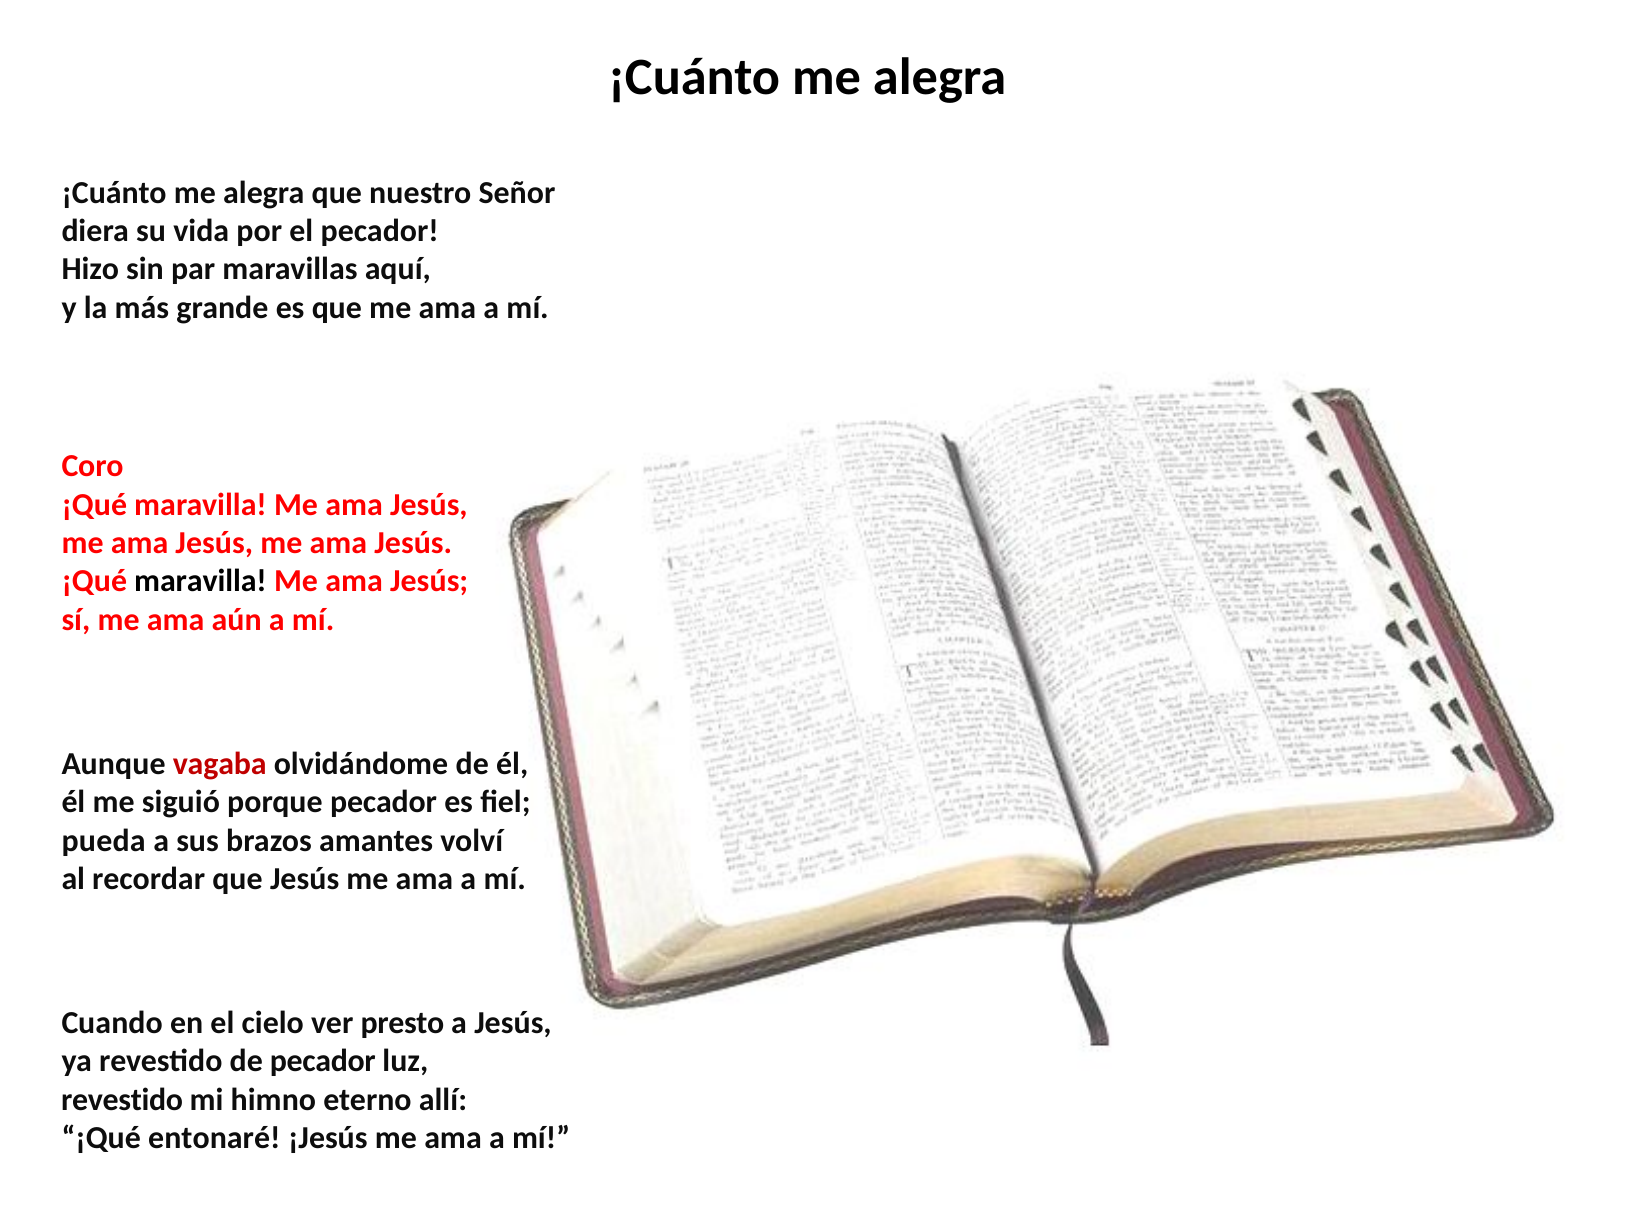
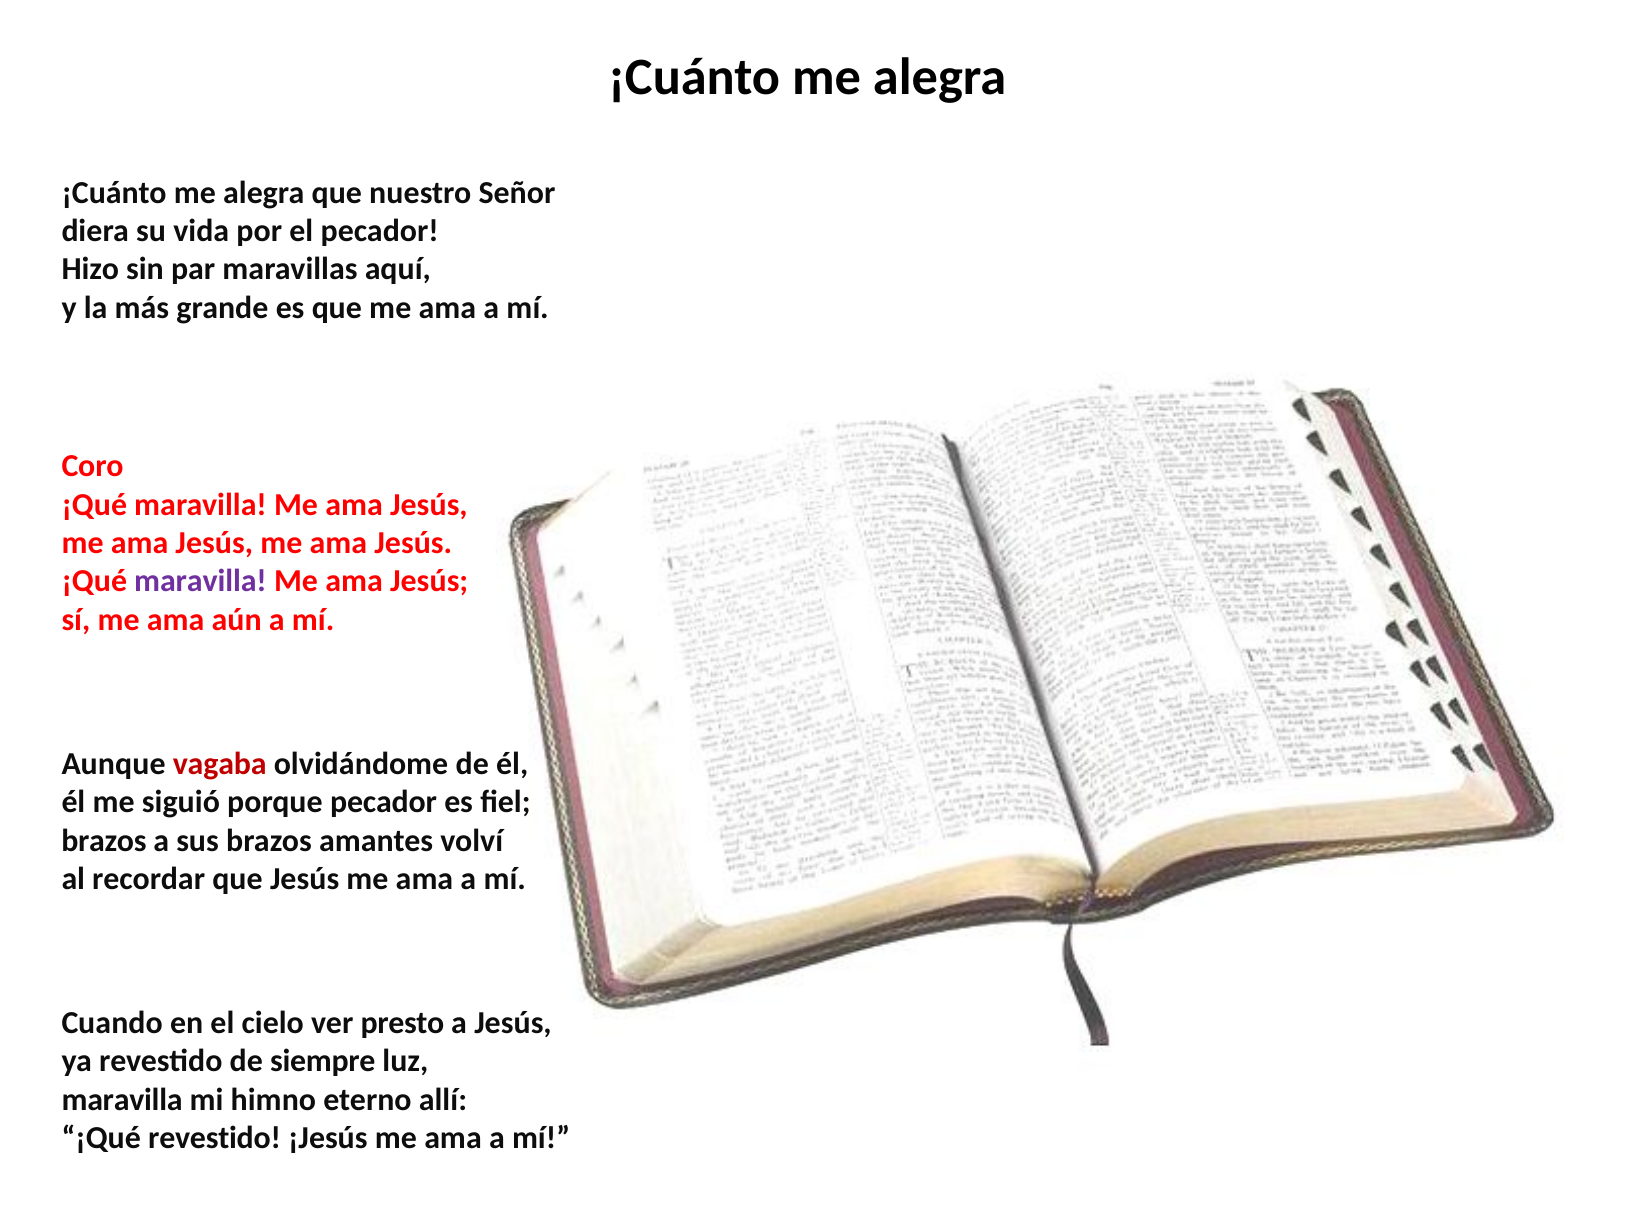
maravilla at (201, 581) colour: black -> purple
pueda at (104, 840): pueda -> brazos
de pecador: pecador -> siempre
revestido at (122, 1099): revestido -> maravilla
¡Qué entonaré: entonaré -> revestido
